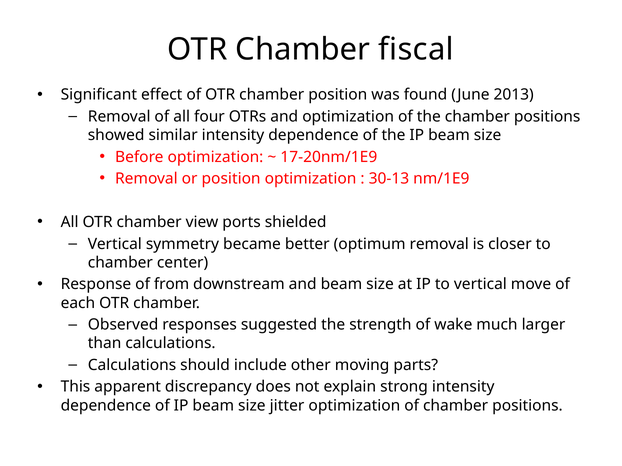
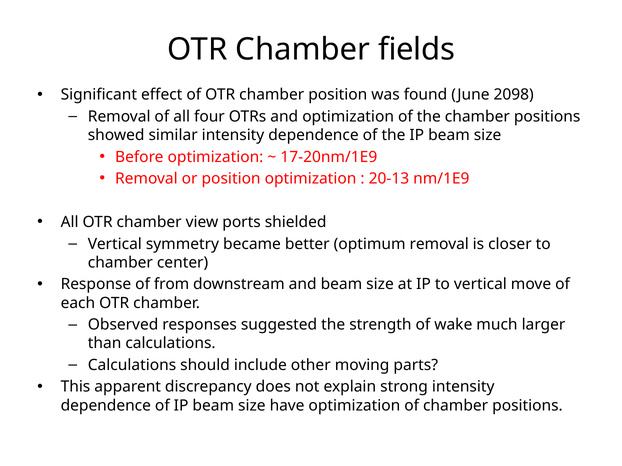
fiscal: fiscal -> fields
2013: 2013 -> 2098
30-13: 30-13 -> 20-13
jitter: jitter -> have
